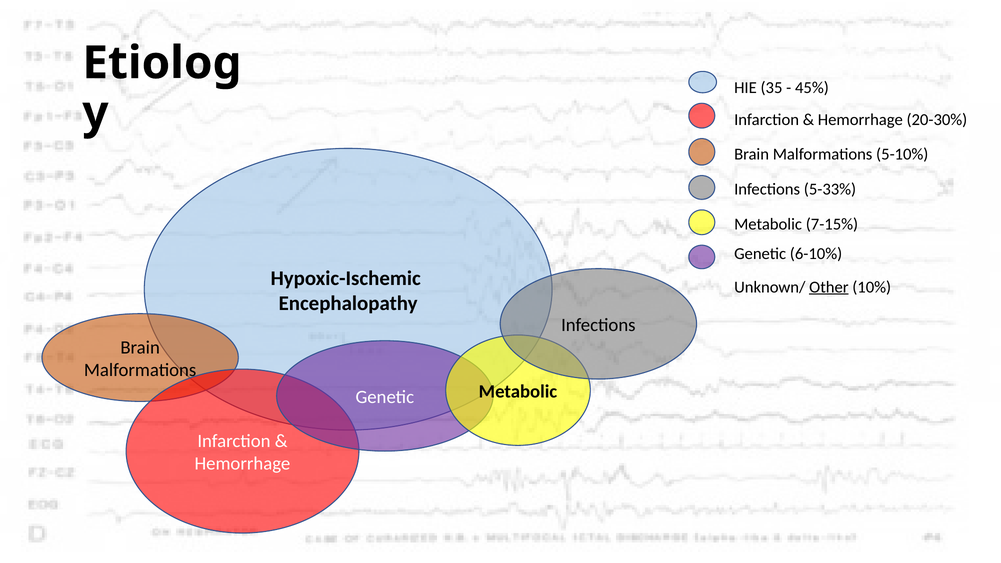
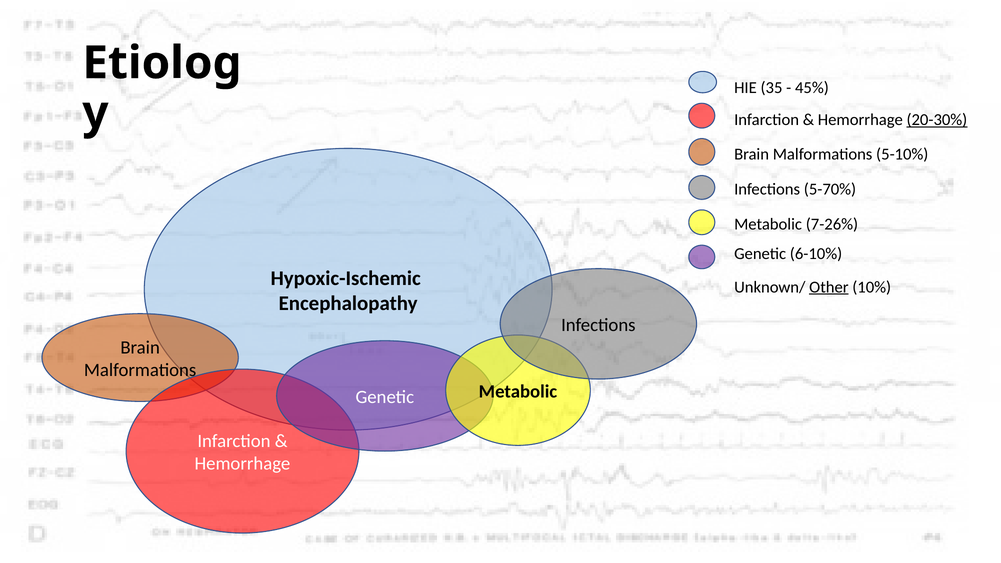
20-30% underline: none -> present
5-33%: 5-33% -> 5-70%
7-15%: 7-15% -> 7-26%
